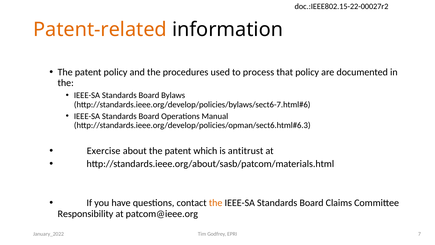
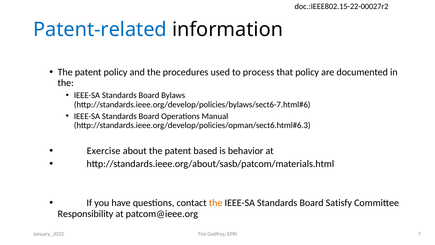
Patent-related colour: orange -> blue
which: which -> based
antitrust: antitrust -> behavior
Claims: Claims -> Satisfy
